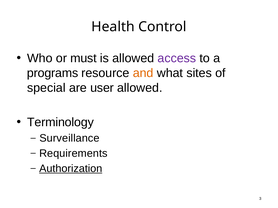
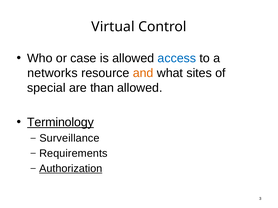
Health: Health -> Virtual
must: must -> case
access colour: purple -> blue
programs: programs -> networks
user: user -> than
Terminology underline: none -> present
